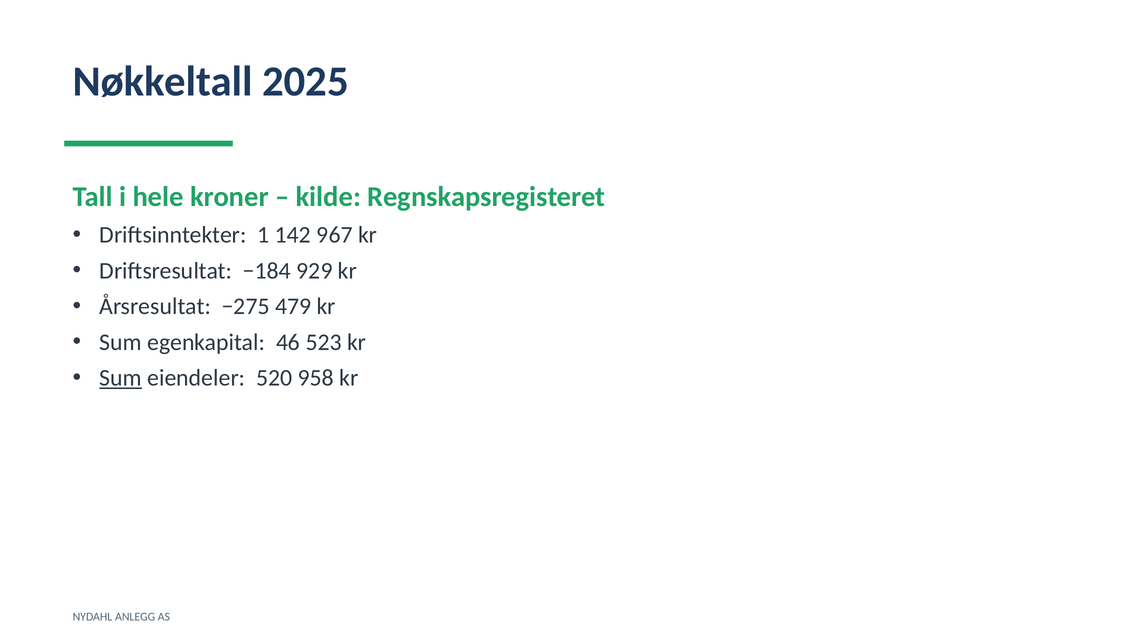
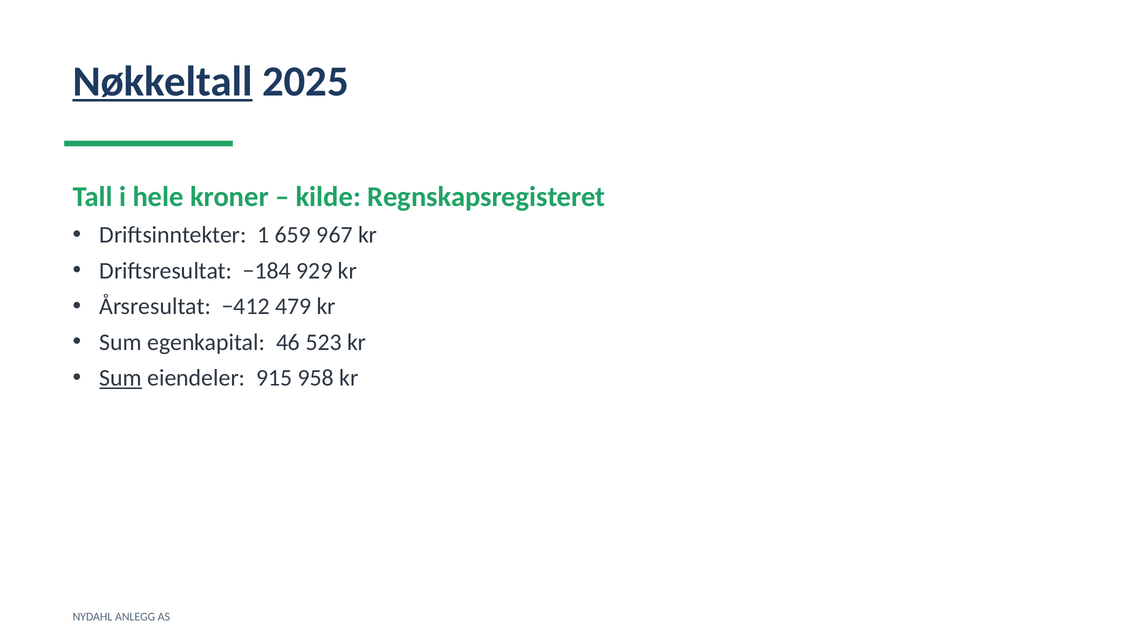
Nøkkeltall underline: none -> present
142: 142 -> 659
−275: −275 -> −412
520: 520 -> 915
